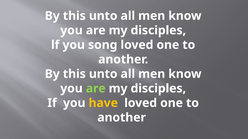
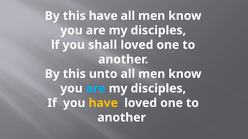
unto at (103, 16): unto -> have
song: song -> shall
are at (96, 89) colour: light green -> light blue
